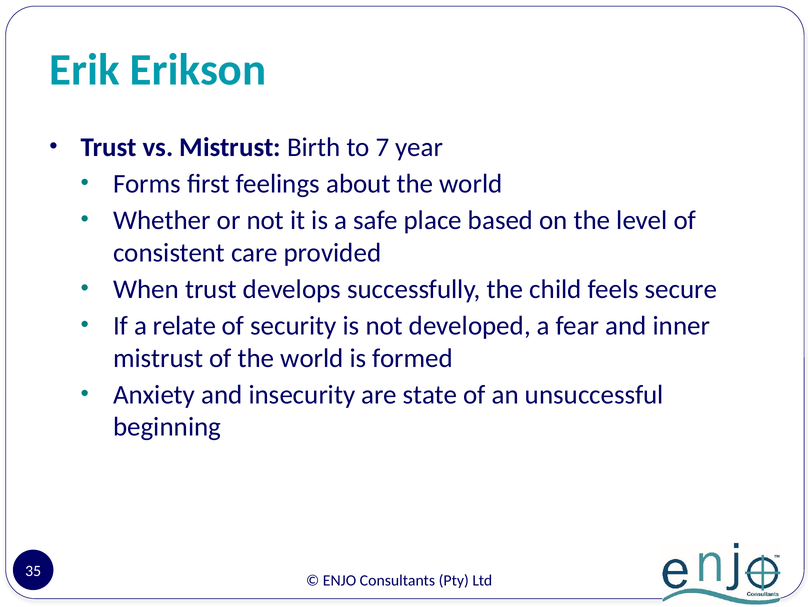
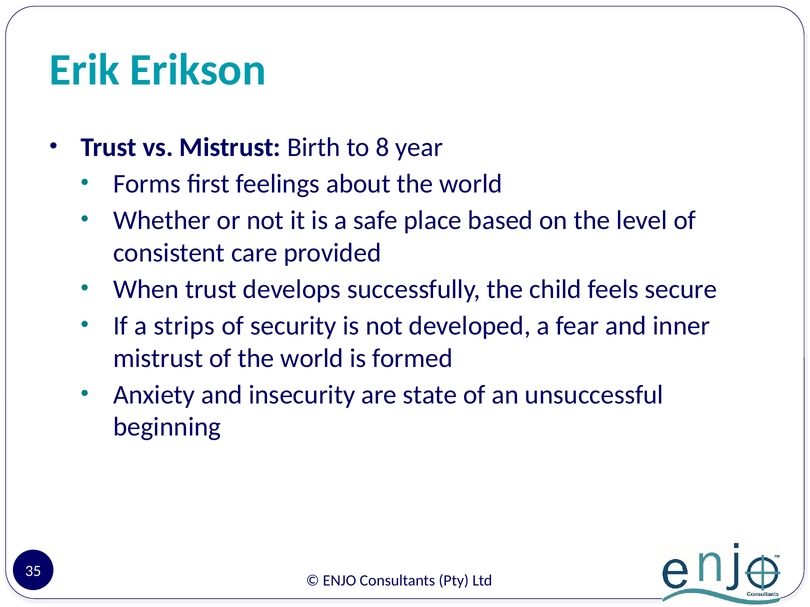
7: 7 -> 8
relate: relate -> strips
